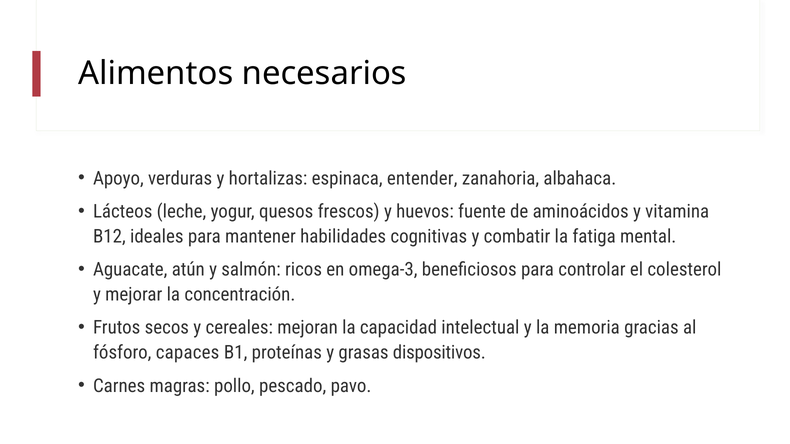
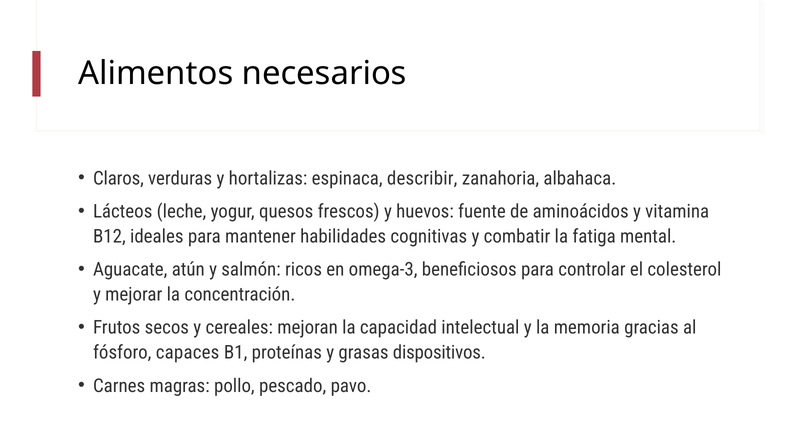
Apoyo: Apoyo -> Claros
entender: entender -> describir
